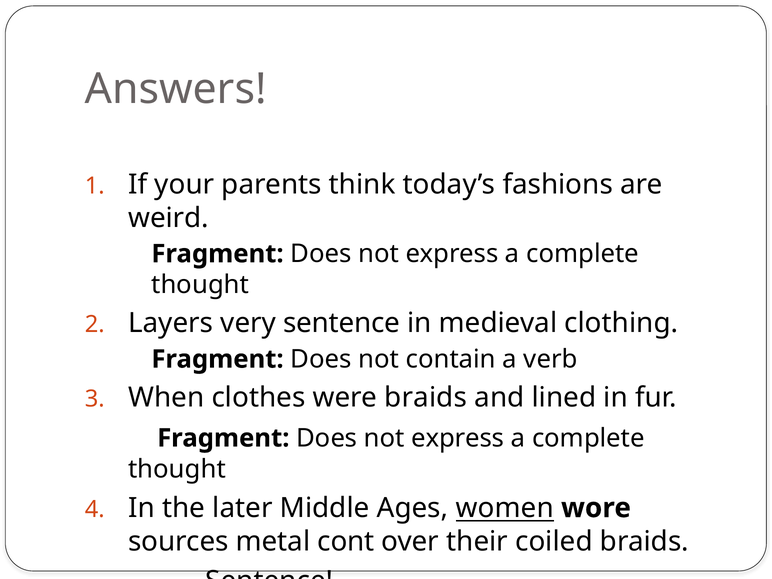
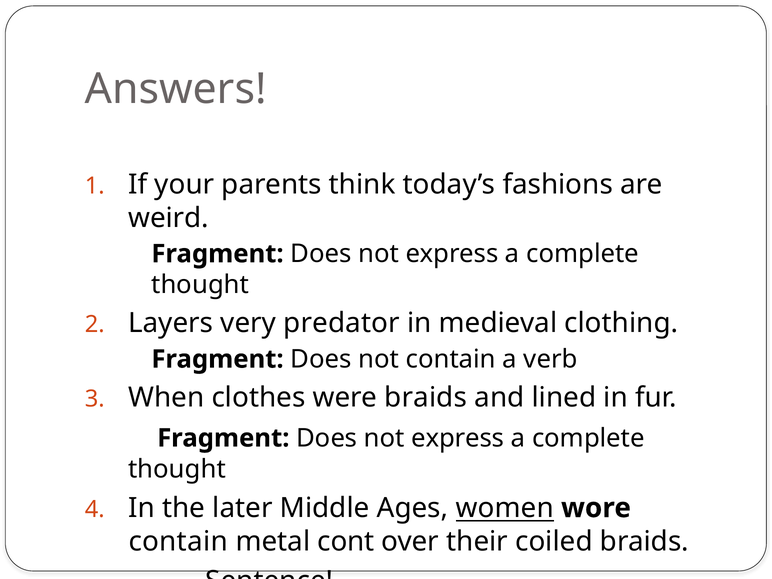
very sentence: sentence -> predator
sources at (178, 541): sources -> contain
